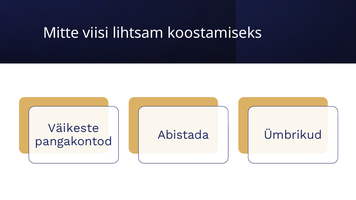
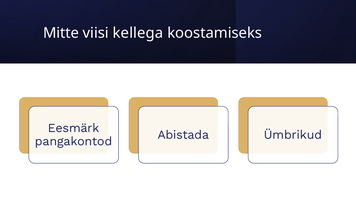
lihtsam: lihtsam -> kellega
Väikeste: Väikeste -> Eesmärk
